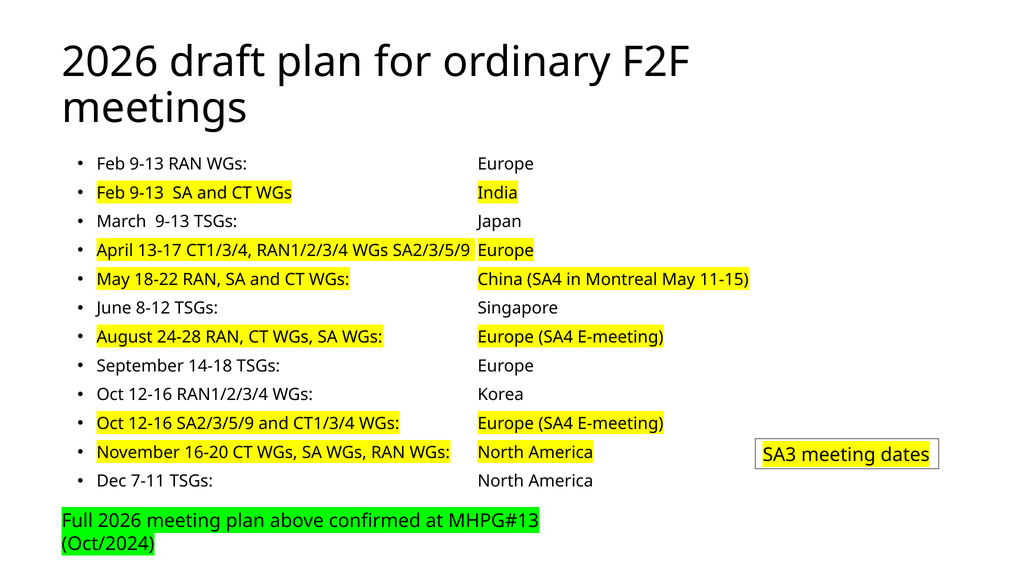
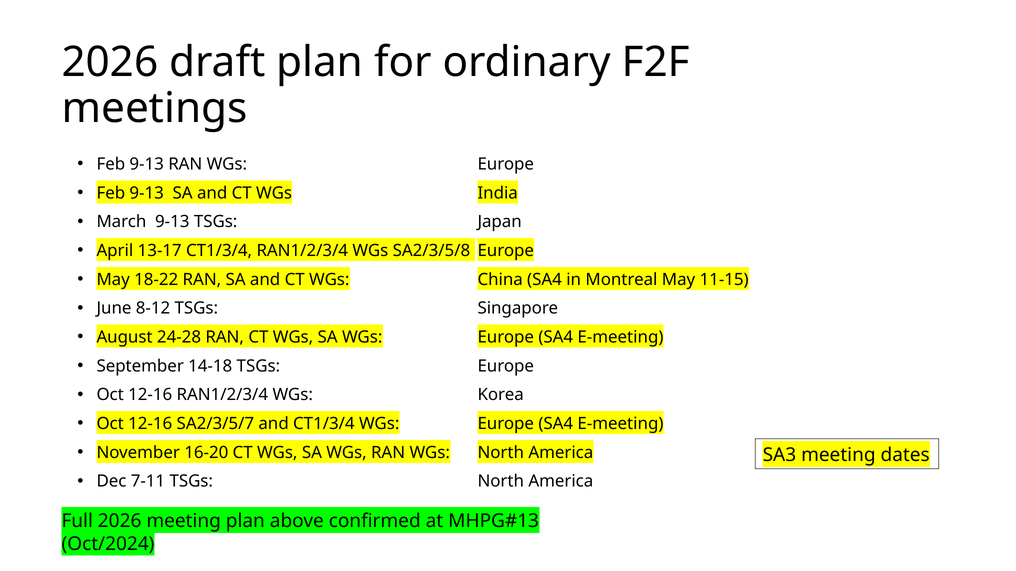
WGs SA2/3/5/9: SA2/3/5/9 -> SA2/3/5/8
12-16 SA2/3/5/9: SA2/3/5/9 -> SA2/3/5/7
